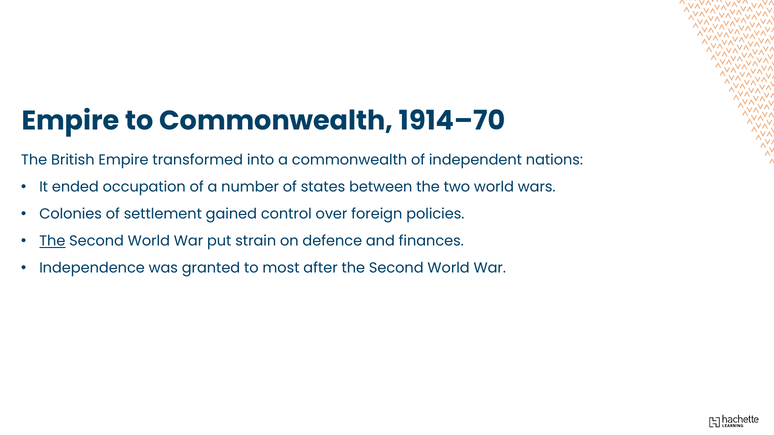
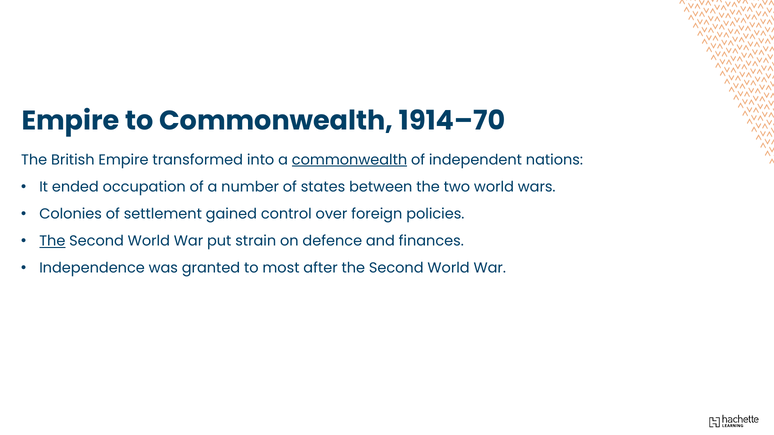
commonwealth at (350, 160) underline: none -> present
